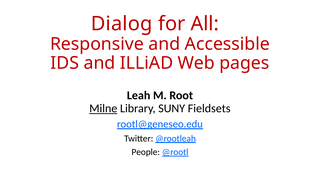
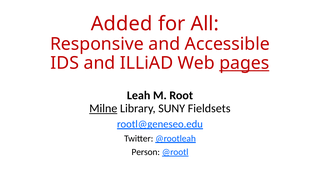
Dialog: Dialog -> Added
pages underline: none -> present
People: People -> Person
